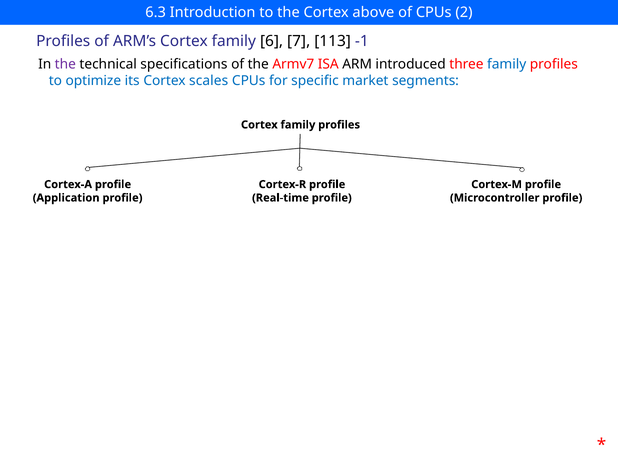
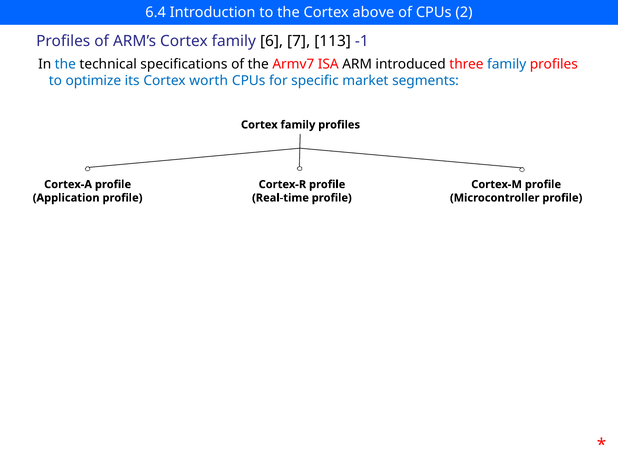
6.3: 6.3 -> 6.4
the at (65, 64) colour: purple -> blue
scales: scales -> worth
